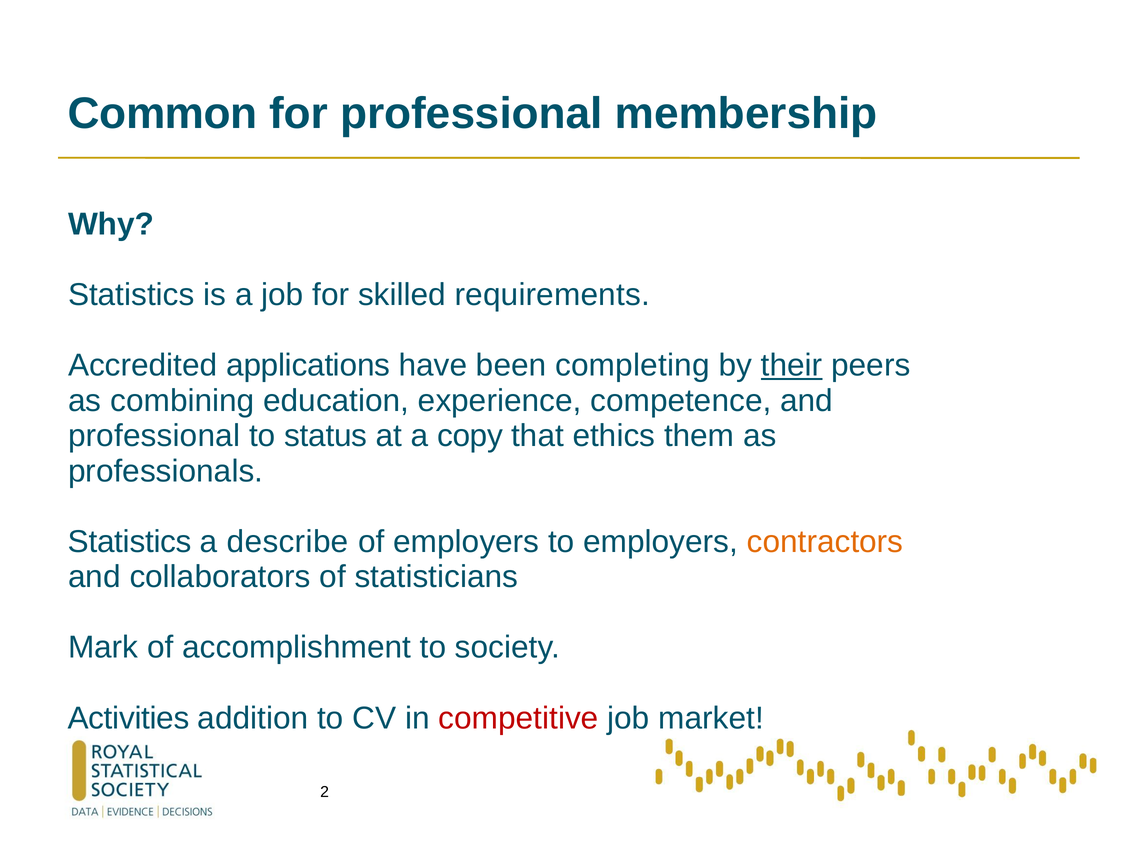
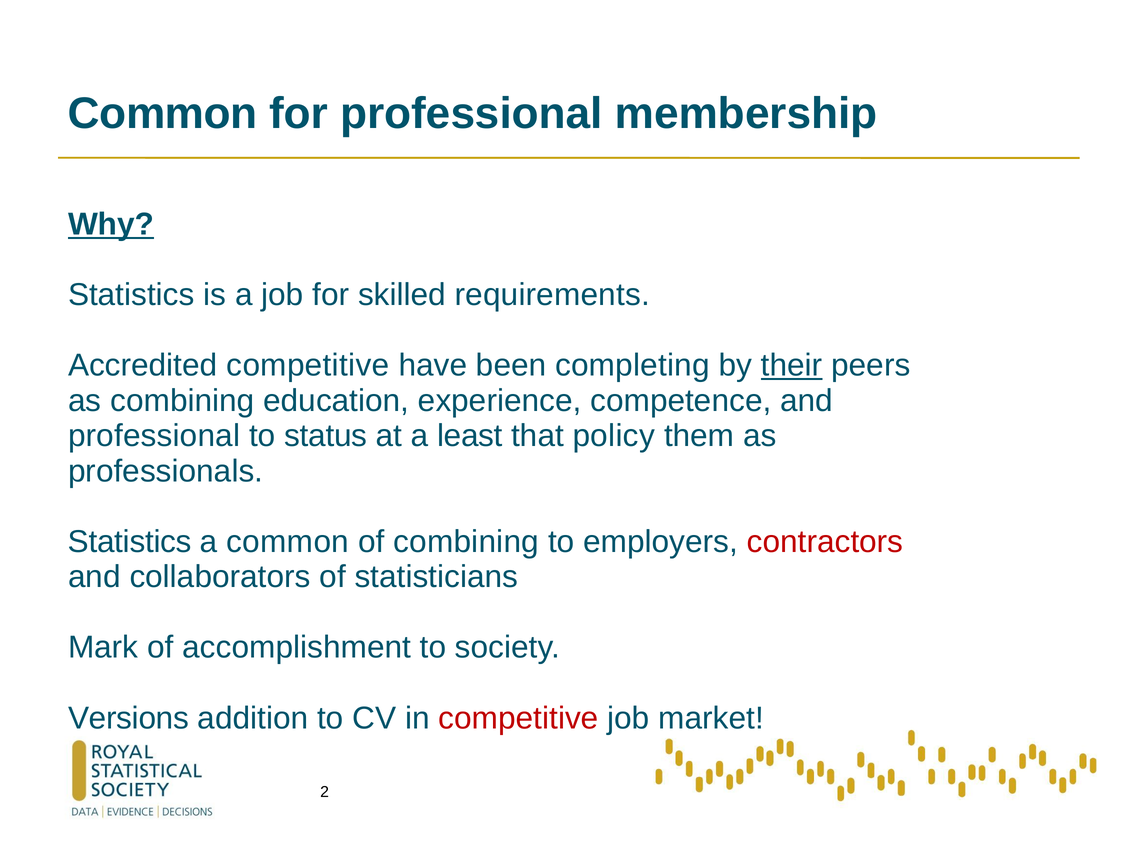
Why underline: none -> present
Accredited applications: applications -> competitive
copy: copy -> least
ethics: ethics -> policy
a describe: describe -> common
of employers: employers -> combining
contractors colour: orange -> red
Activities: Activities -> Versions
